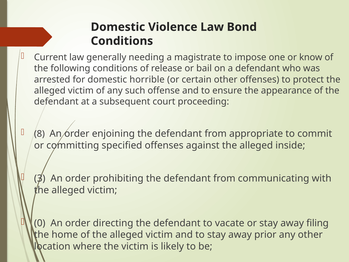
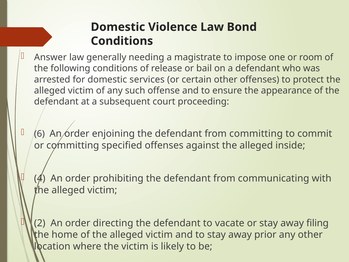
Current: Current -> Answer
know: know -> room
horrible: horrible -> services
8: 8 -> 6
from appropriate: appropriate -> committing
3: 3 -> 4
0: 0 -> 2
